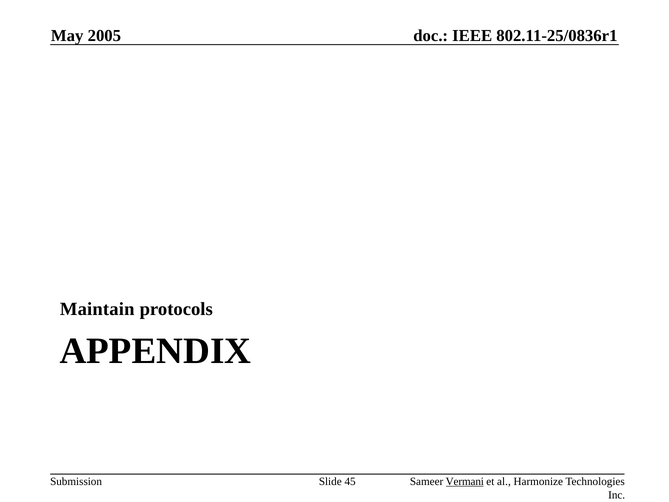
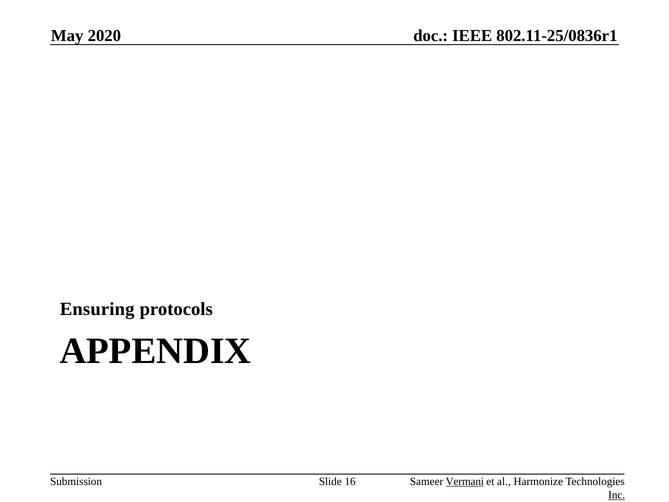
2005: 2005 -> 2020
Maintain: Maintain -> Ensuring
45: 45 -> 16
Inc underline: none -> present
